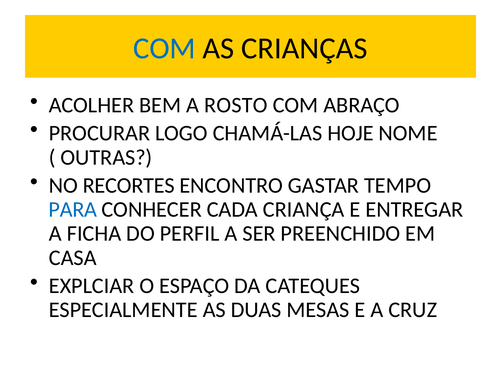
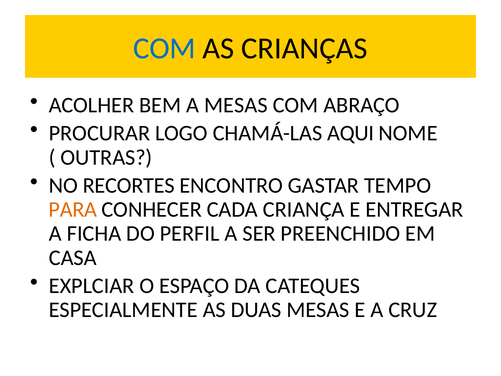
A ROSTO: ROSTO -> MESAS
HOJE: HOJE -> AQUI
PARA colour: blue -> orange
